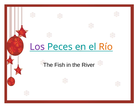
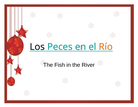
Los colour: purple -> black
